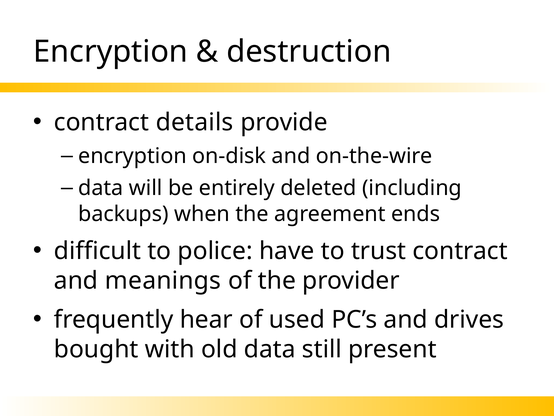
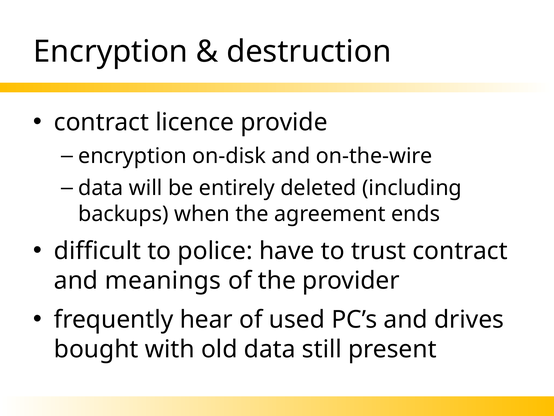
details: details -> licence
